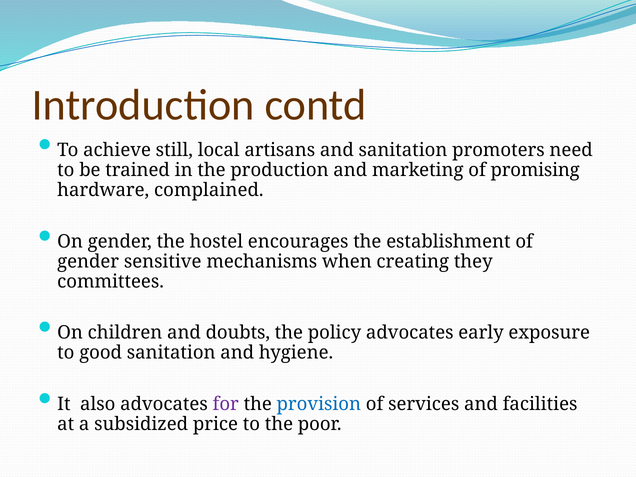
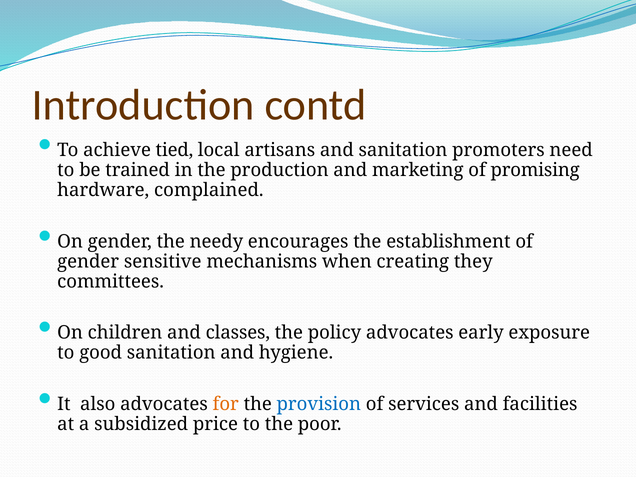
still: still -> tied
hostel: hostel -> needy
doubts: doubts -> classes
for colour: purple -> orange
